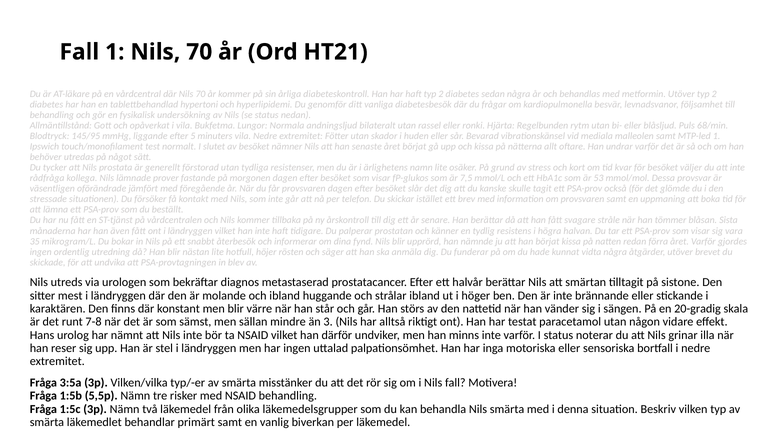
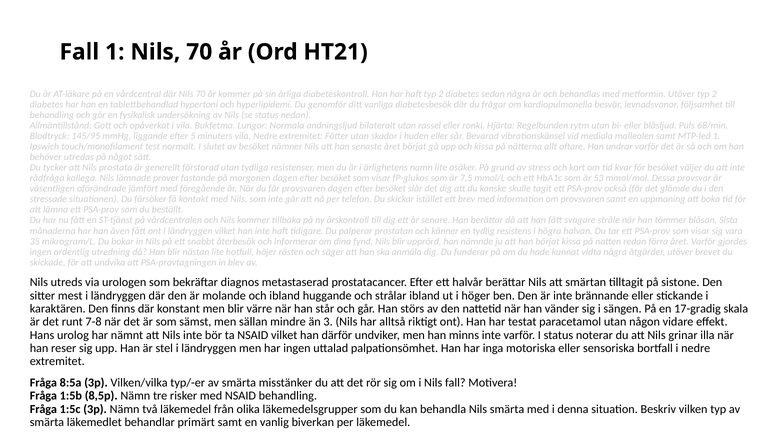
20-gradig: 20-gradig -> 17-gradig
3:5a: 3:5a -> 8:5a
5,5p: 5,5p -> 8,5p
